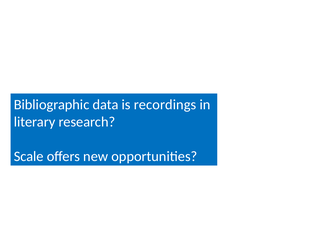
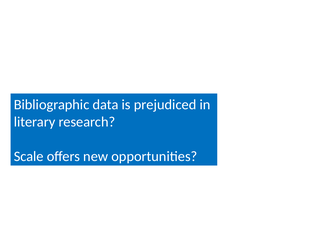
recordings: recordings -> prejudiced
